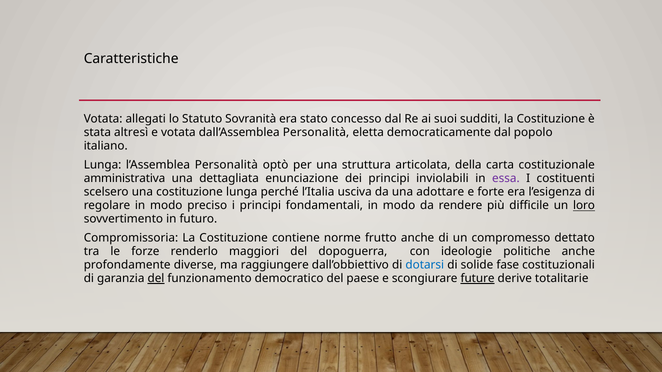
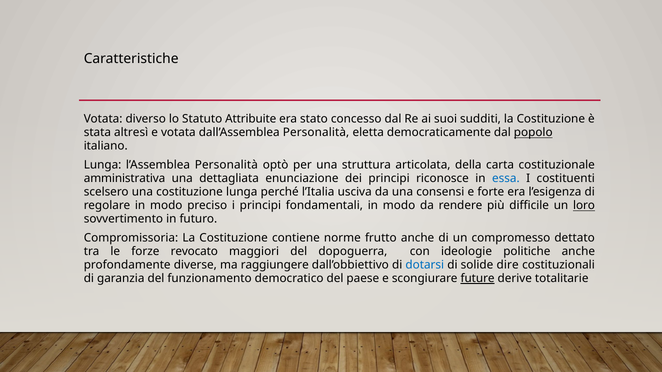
allegati: allegati -> diverso
Sovranità: Sovranità -> Attribuite
popolo underline: none -> present
inviolabili: inviolabili -> riconosce
essa colour: purple -> blue
adottare: adottare -> consensi
renderlo: renderlo -> revocato
fase: fase -> dire
del at (156, 279) underline: present -> none
